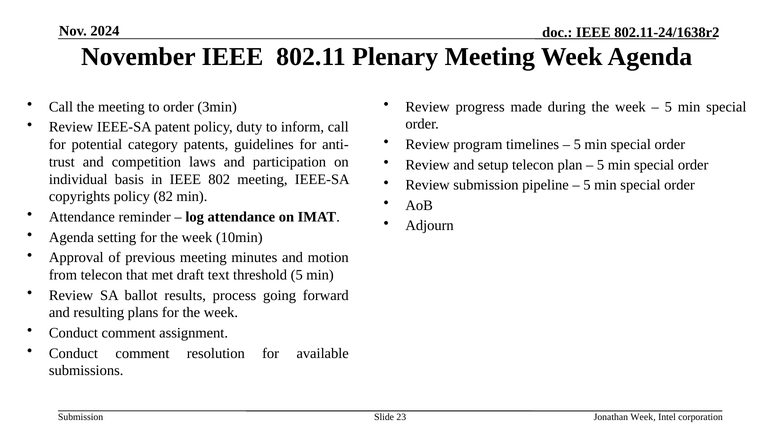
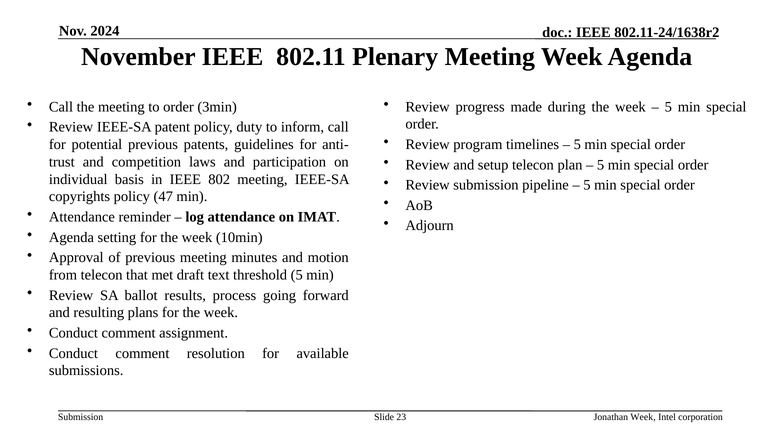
potential category: category -> previous
82: 82 -> 47
